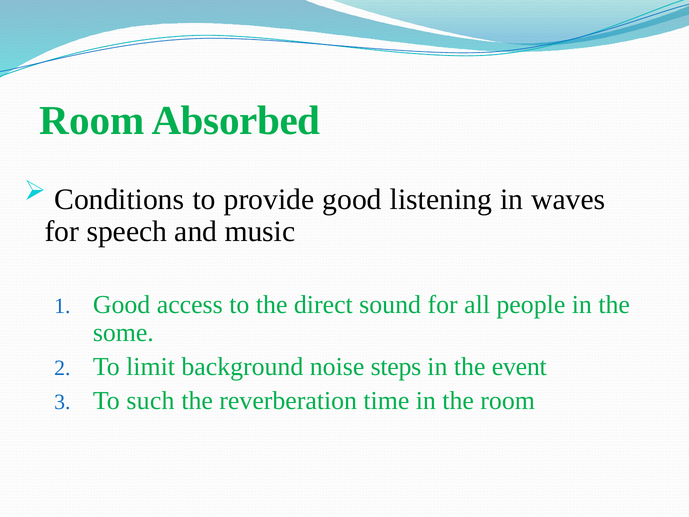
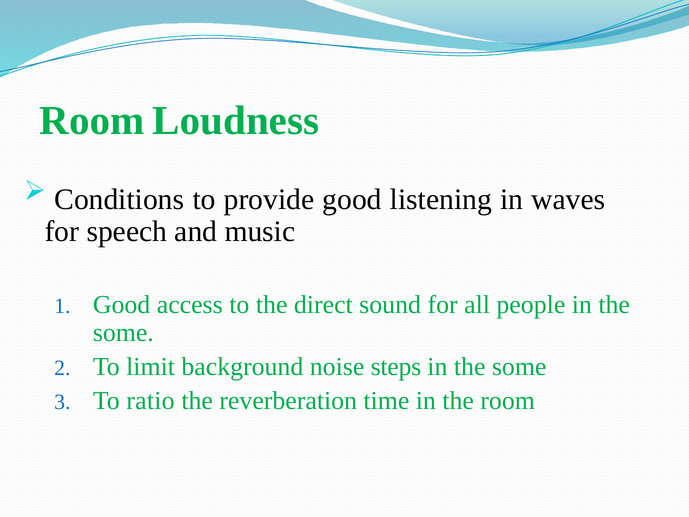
Absorbed: Absorbed -> Loudness
event at (519, 366): event -> some
such: such -> ratio
